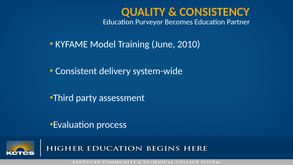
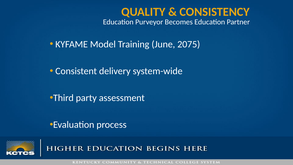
2010: 2010 -> 2075
